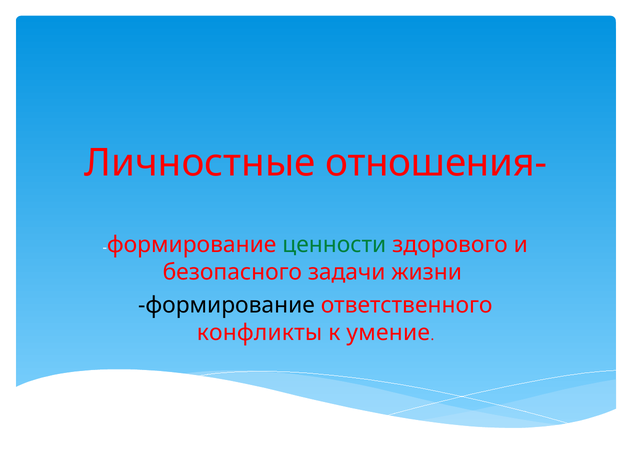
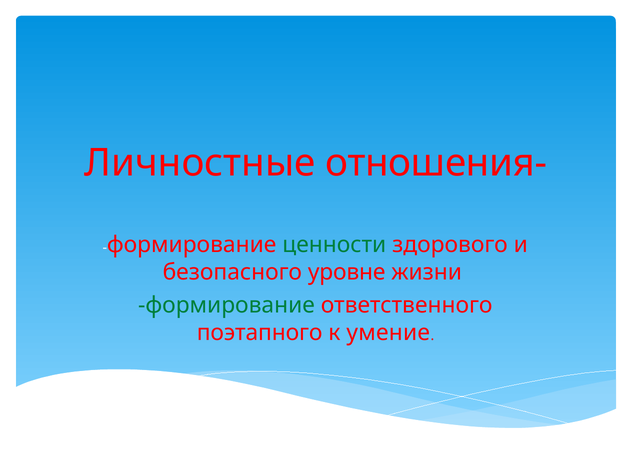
задачи: задачи -> уровне
формирование at (226, 305) colour: black -> green
конфликты: конфликты -> поэтапного
